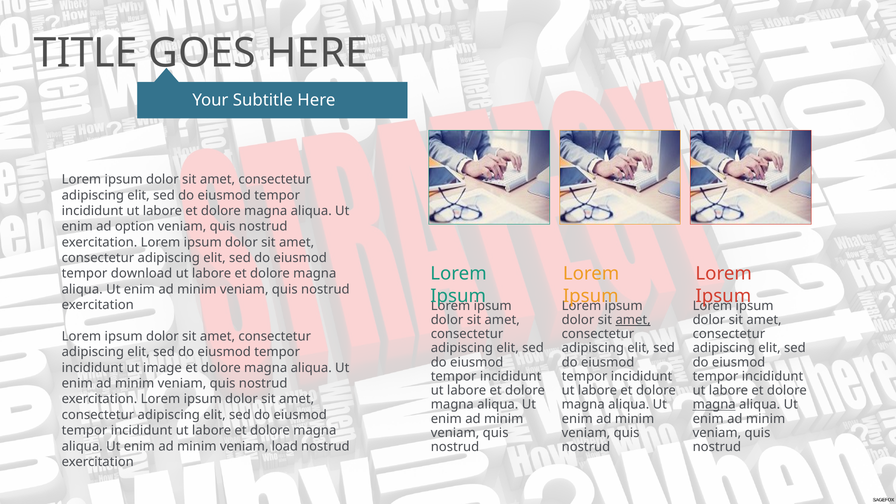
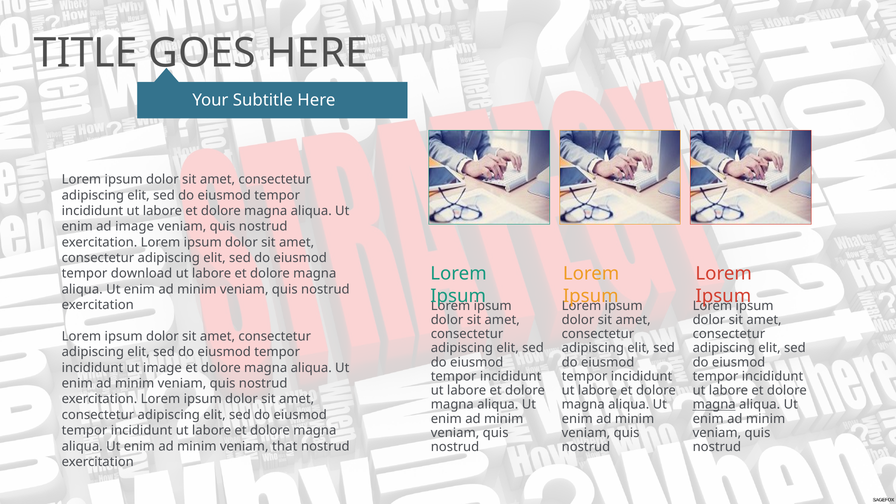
ad option: option -> image
amet at (633, 320) underline: present -> none
load: load -> that
